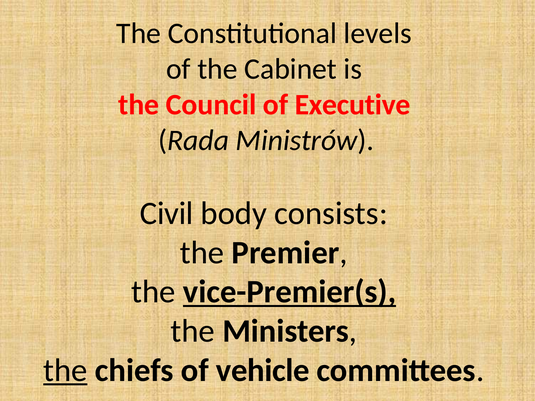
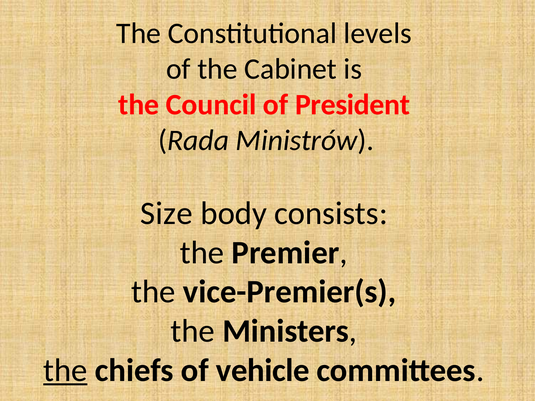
Executive: Executive -> President
Civil: Civil -> Size
vice-Premier(s underline: present -> none
